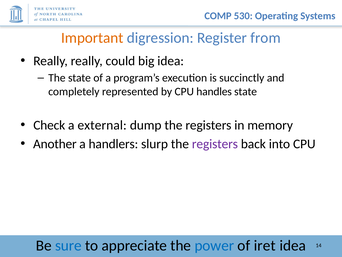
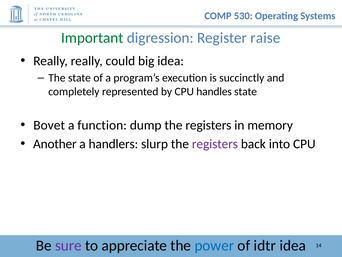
Important colour: orange -> green
from: from -> raise
Check: Check -> Bovet
external: external -> function
sure colour: blue -> purple
iret: iret -> idtr
